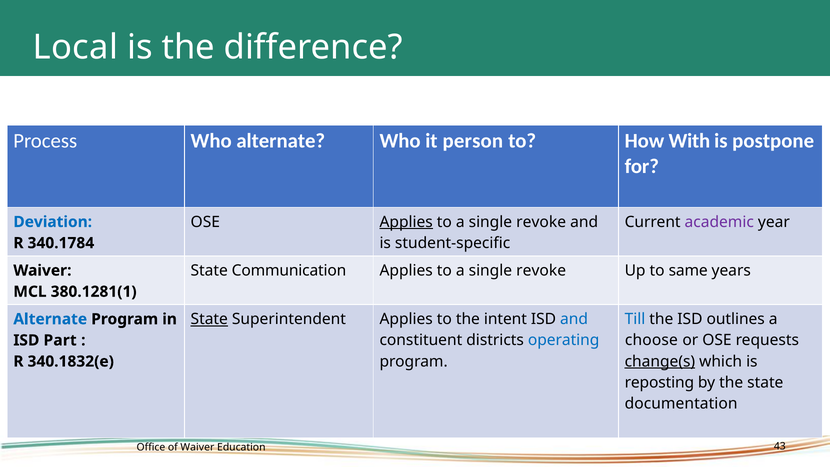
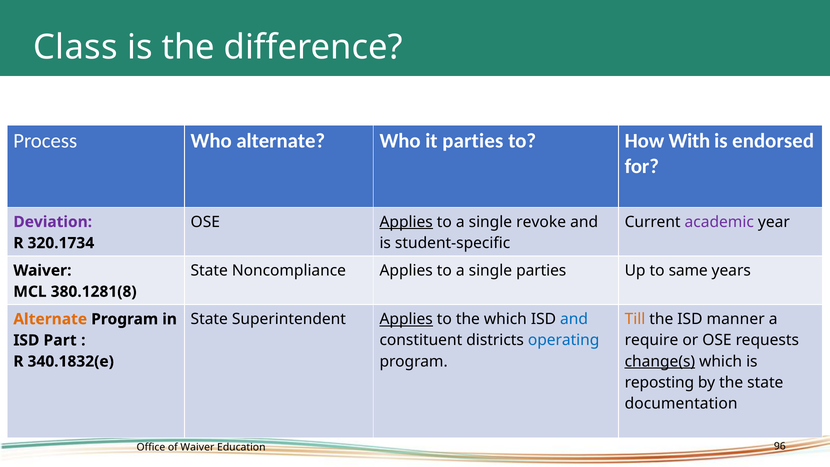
Local: Local -> Class
it person: person -> parties
postpone: postpone -> endorsed
Deviation colour: blue -> purple
340.1784: 340.1784 -> 320.1734
Communication: Communication -> Noncompliance
revoke at (541, 270): revoke -> parties
380.1281(1: 380.1281(1 -> 380.1281(8
State at (209, 319) underline: present -> none
Applies at (406, 319) underline: none -> present
the intent: intent -> which
Till colour: blue -> orange
outlines: outlines -> manner
Alternate at (50, 319) colour: blue -> orange
choose: choose -> require
43: 43 -> 96
